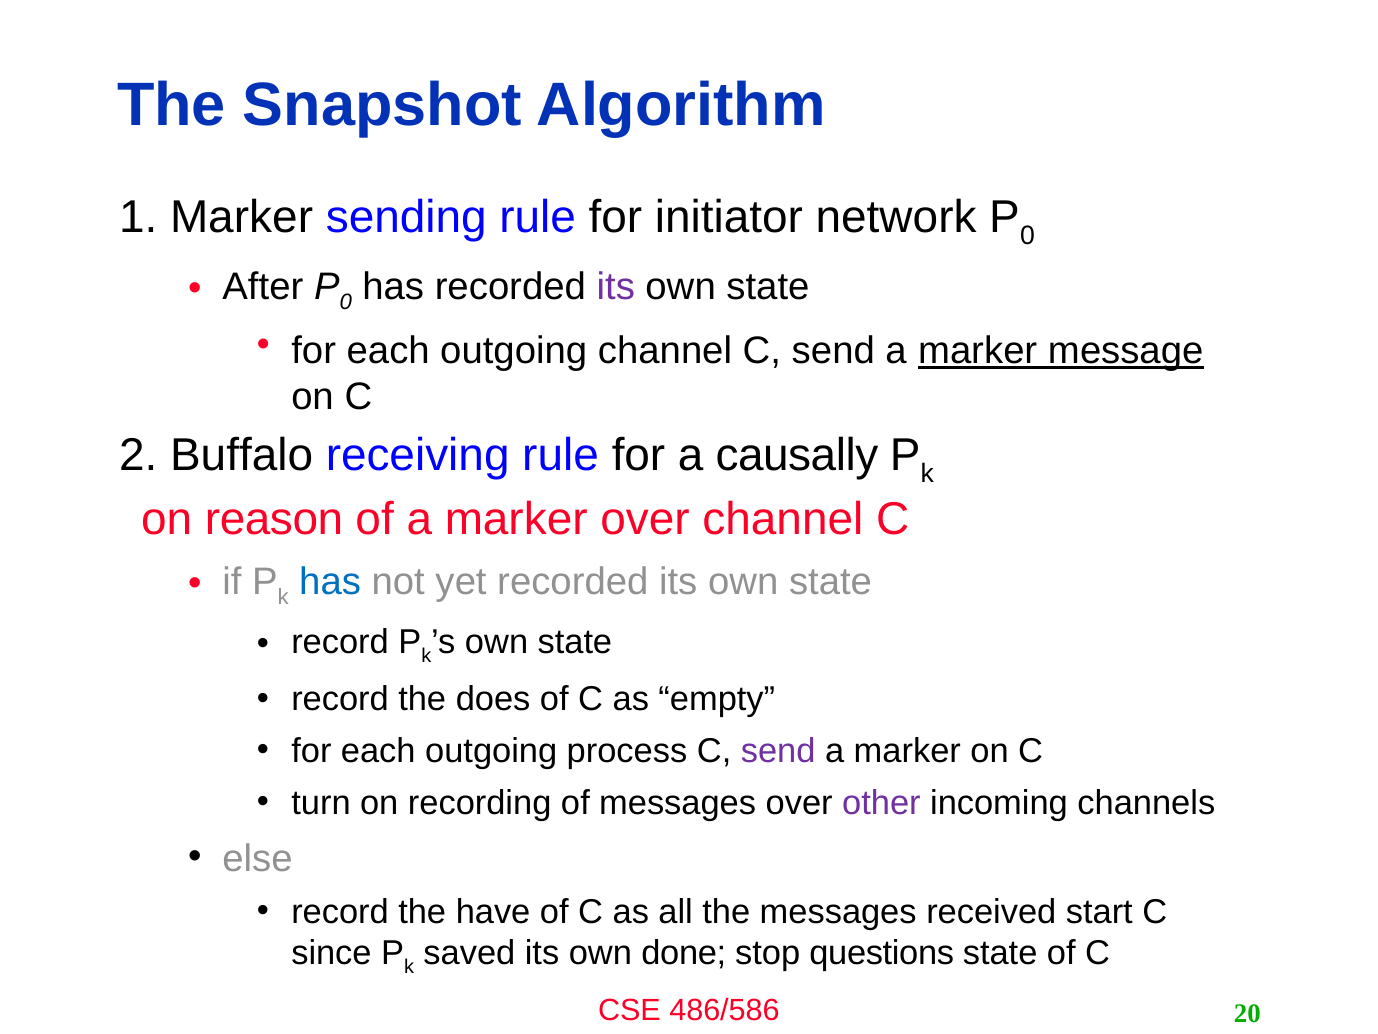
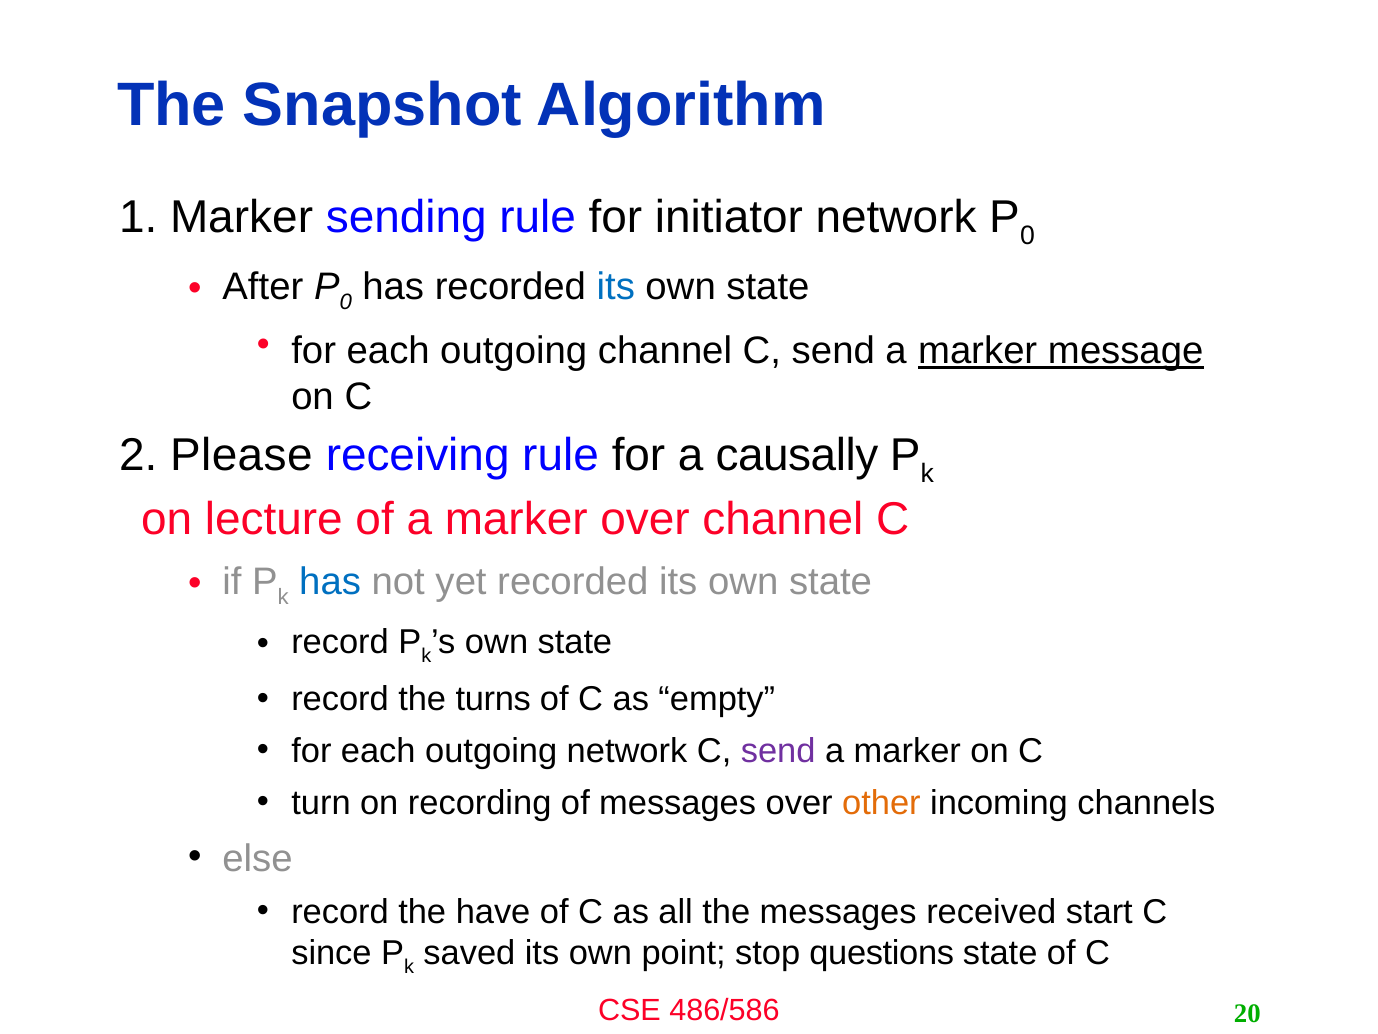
its at (616, 287) colour: purple -> blue
Buffalo: Buffalo -> Please
reason: reason -> lecture
does: does -> turns
outgoing process: process -> network
other colour: purple -> orange
done: done -> point
